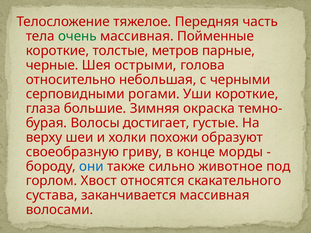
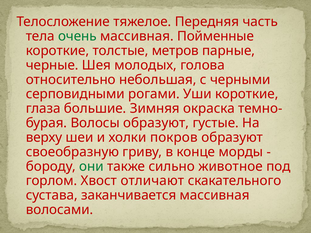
острыми: острыми -> молодых
Волосы достигает: достигает -> образуют
похожи: похожи -> покров
они colour: blue -> green
относятся: относятся -> отличают
